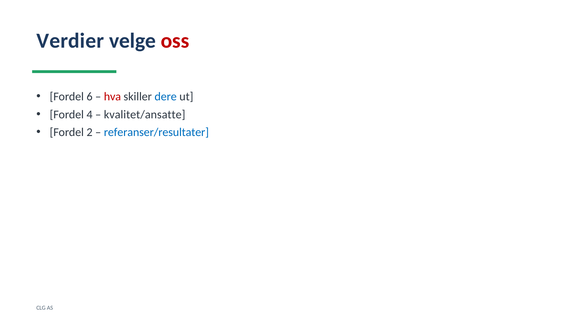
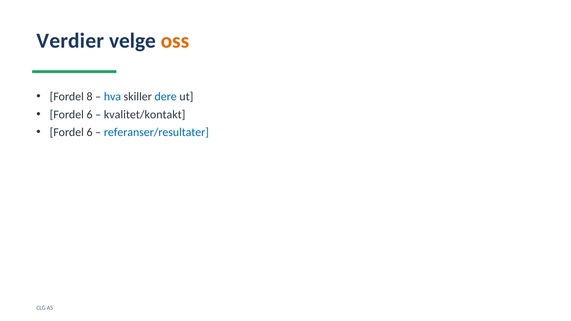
oss colour: red -> orange
6: 6 -> 8
hva colour: red -> blue
4 at (90, 115): 4 -> 6
kvalitet/ansatte: kvalitet/ansatte -> kvalitet/kontakt
2 at (90, 132): 2 -> 6
